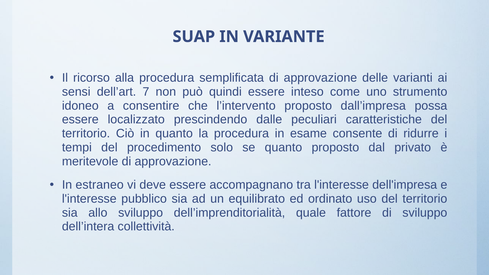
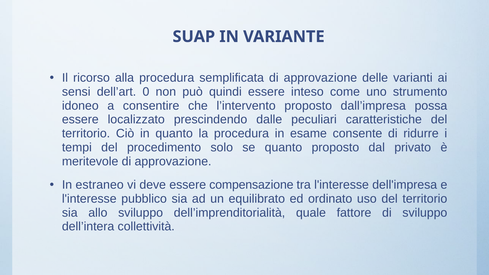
7: 7 -> 0
accompagnano: accompagnano -> compensazione
